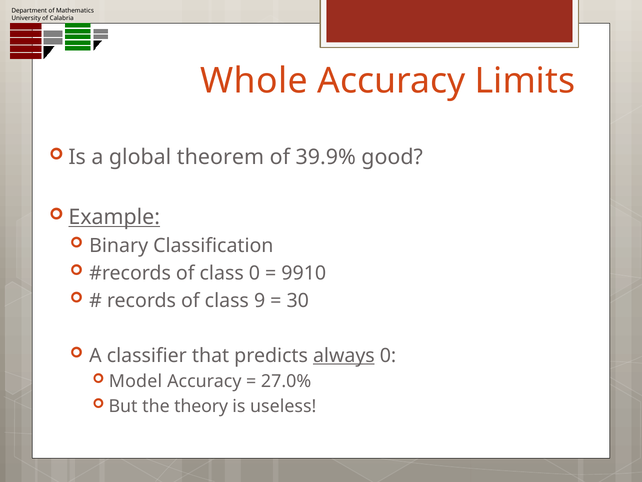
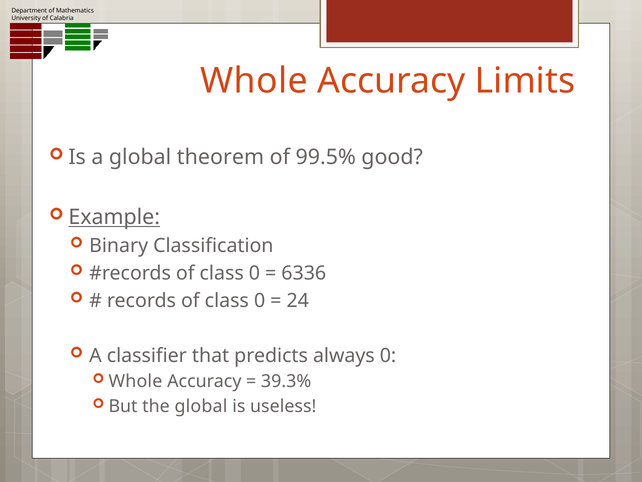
39.9%: 39.9% -> 99.5%
9910: 9910 -> 6336
records of class 9: 9 -> 0
30: 30 -> 24
always underline: present -> none
Model at (135, 381): Model -> Whole
27.0%: 27.0% -> 39.3%
the theory: theory -> global
